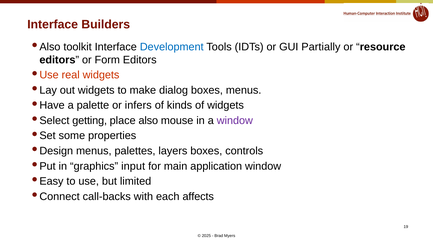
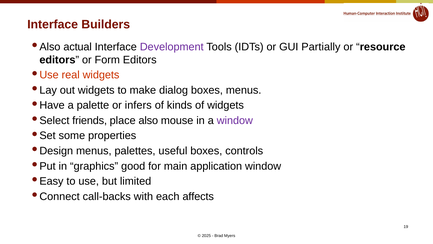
toolkit: toolkit -> actual
Development colour: blue -> purple
getting: getting -> friends
layers: layers -> useful
input: input -> good
